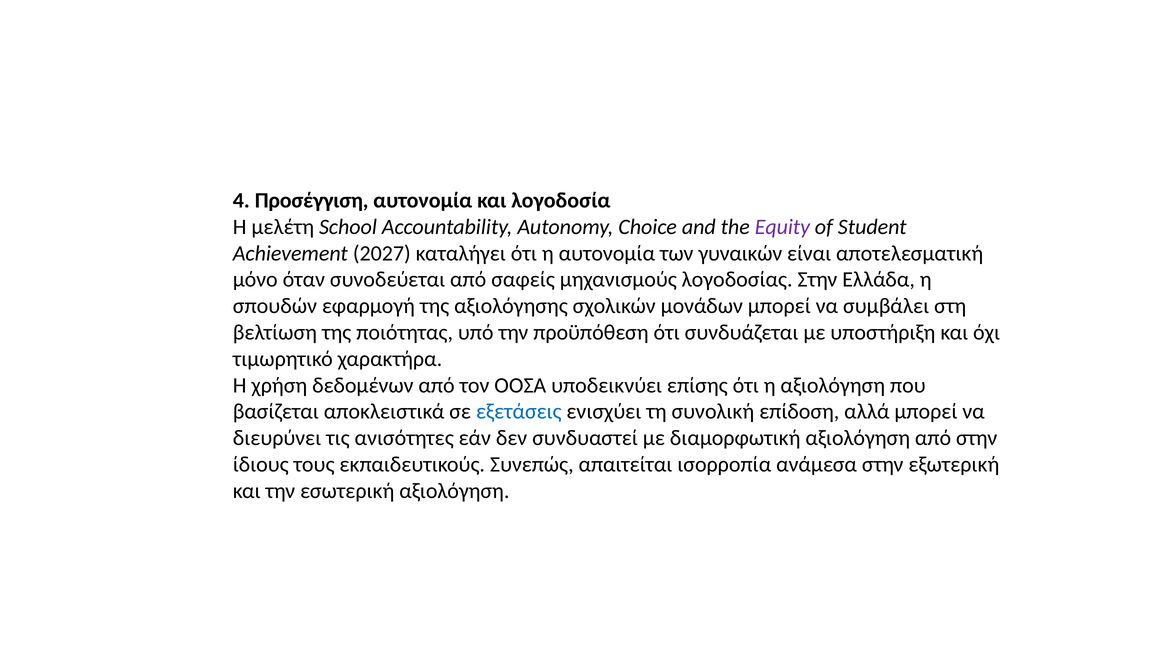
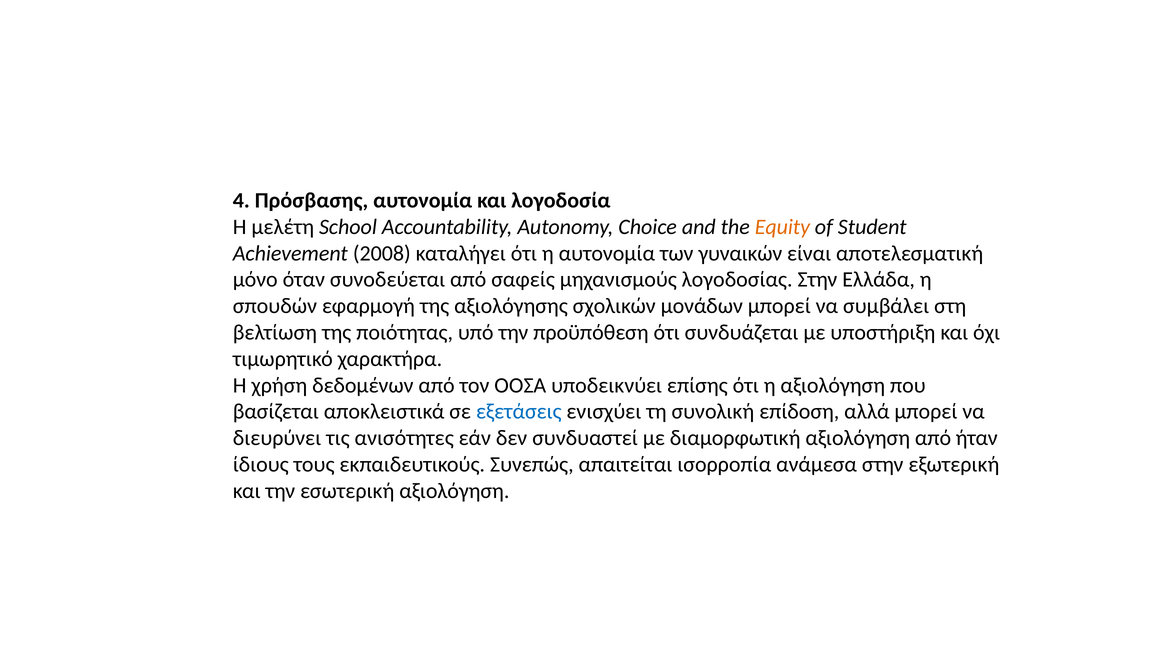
Προσέγγιση: Προσέγγιση -> Πρόσβασης
Equity colour: purple -> orange
2027: 2027 -> 2008
από στην: στην -> ήταν
